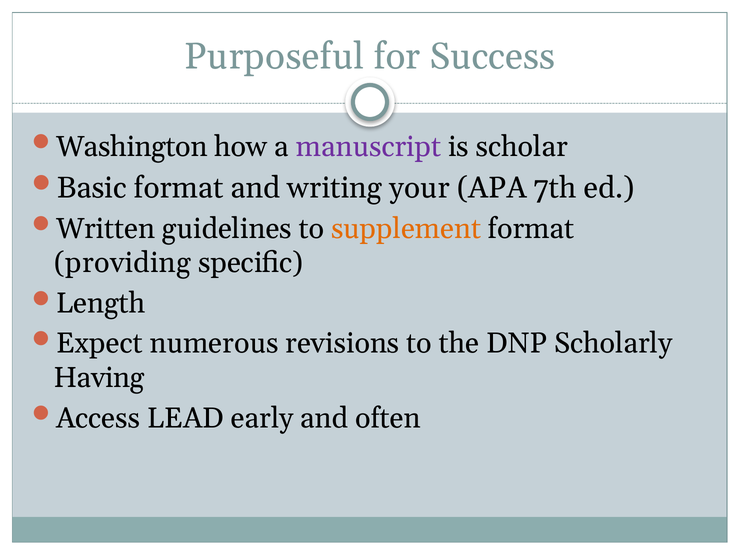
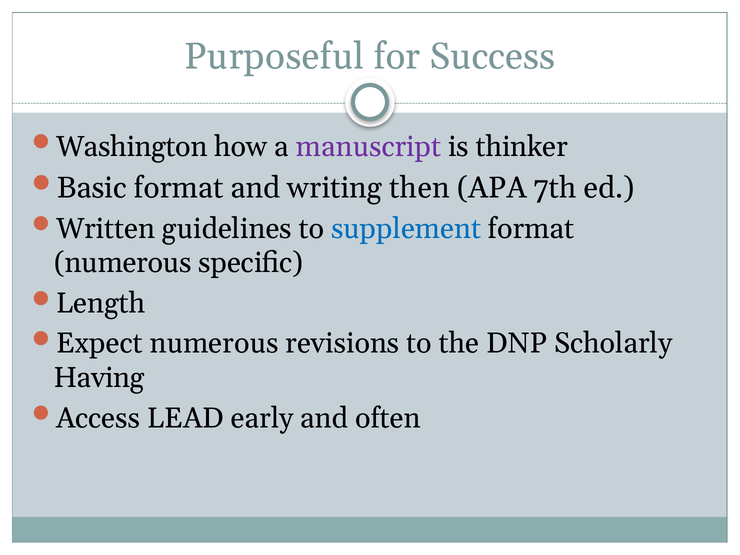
scholar: scholar -> thinker
your: your -> then
supplement colour: orange -> blue
providing at (123, 263): providing -> numerous
